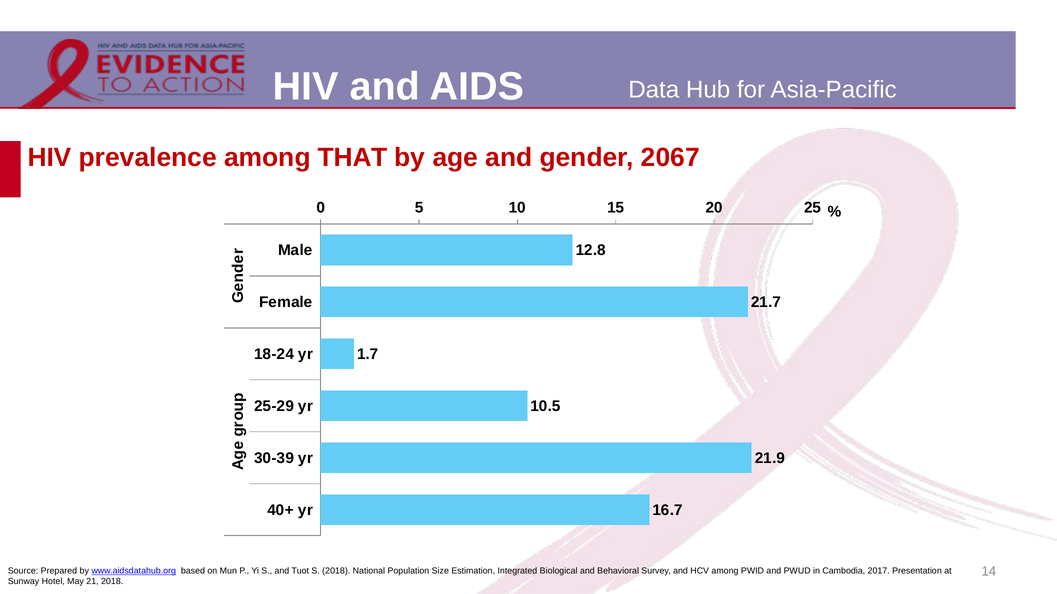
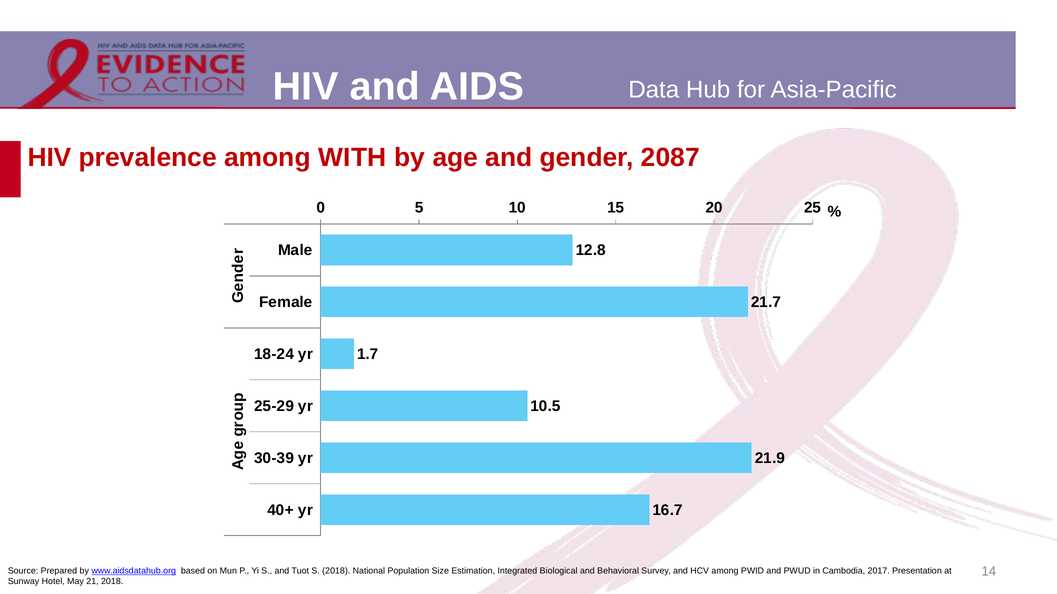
THAT: THAT -> WITH
2067: 2067 -> 2087
